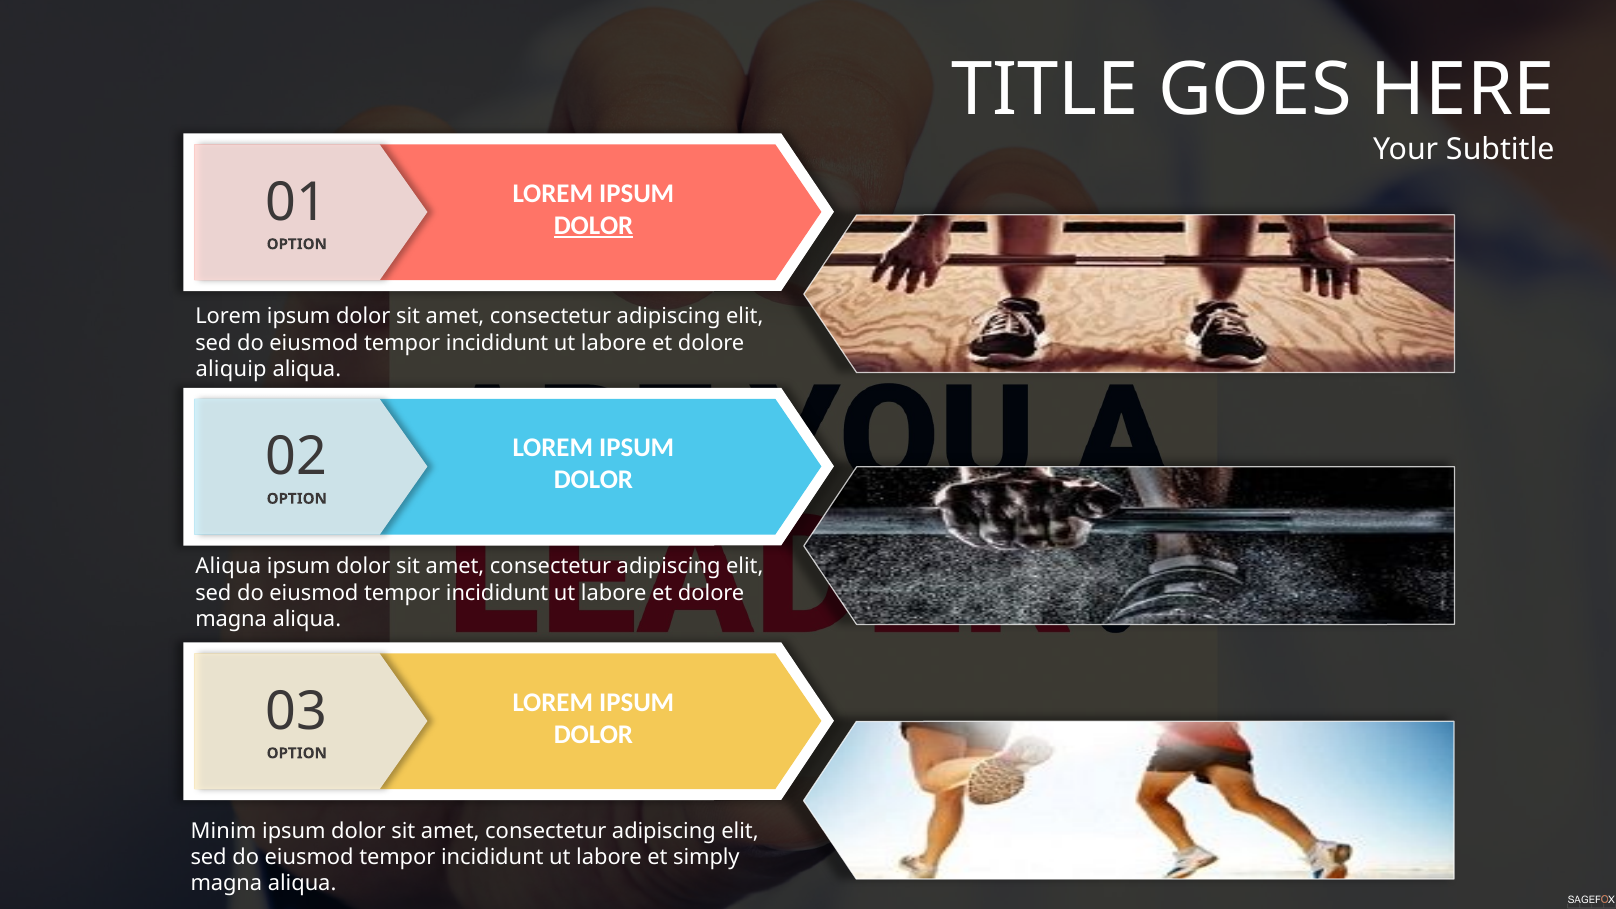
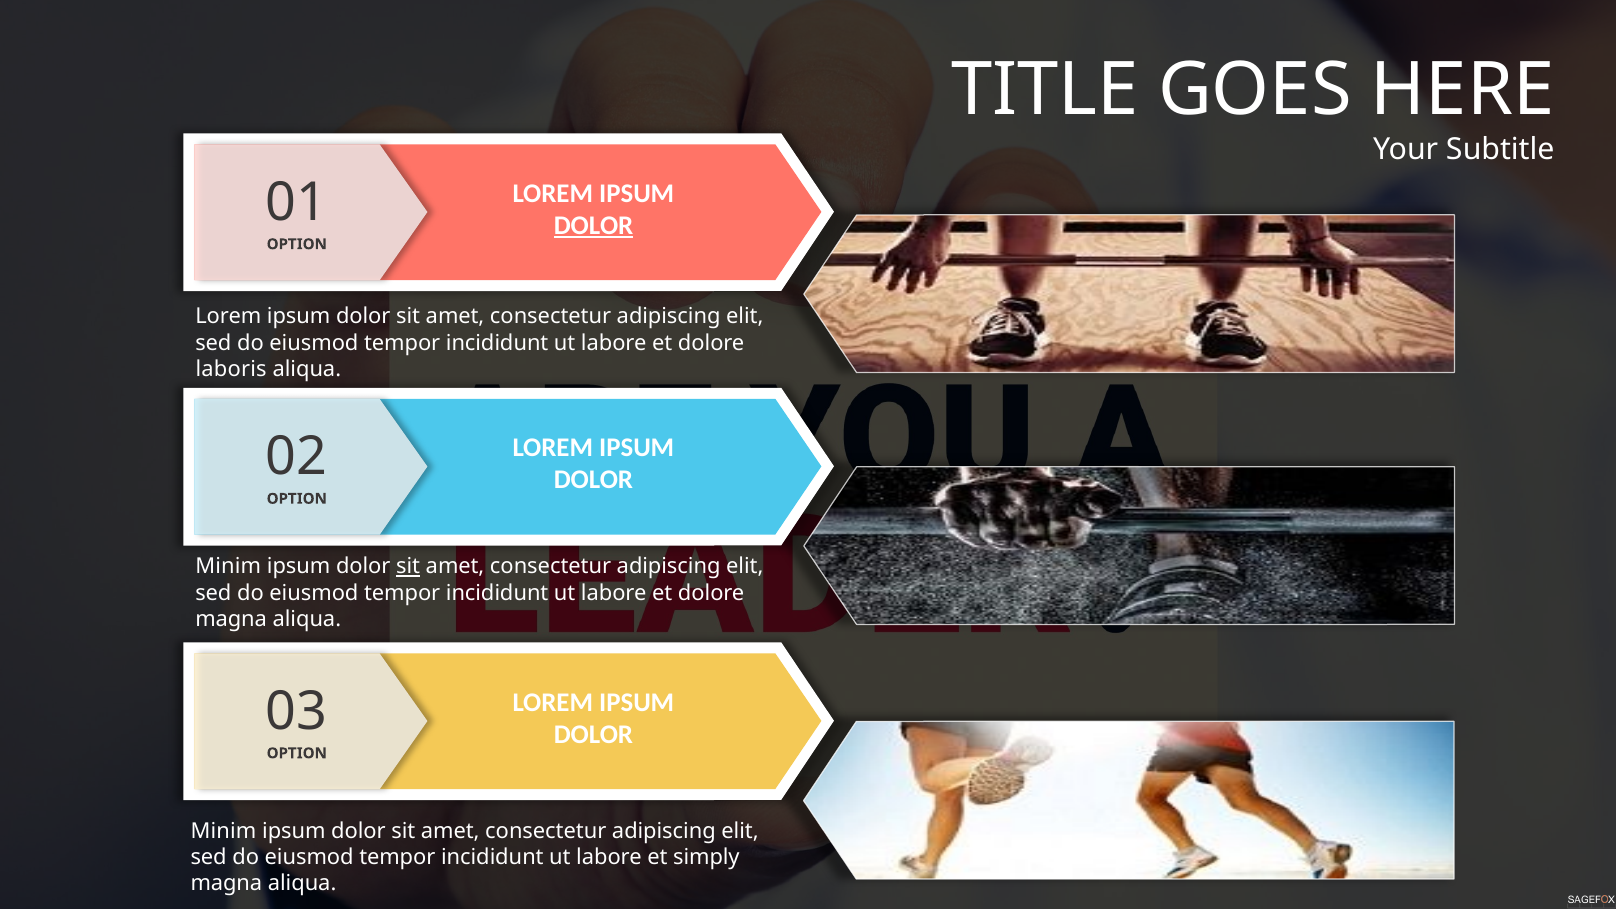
aliquip: aliquip -> laboris
Aliqua at (228, 567): Aliqua -> Minim
sit at (408, 567) underline: none -> present
